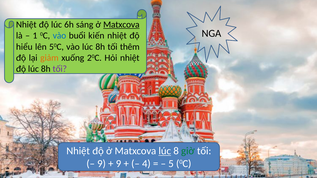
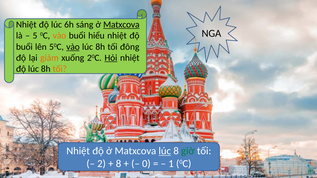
1: 1 -> 5
vào at (59, 36) colour: blue -> orange
kiến: kiến -> hiểu
hiểu at (24, 47): hiểu -> buổi
vào at (73, 47) underline: none -> present
thêm: thêm -> đông
Hỏi underline: none -> present
tối at (60, 69) colour: purple -> orange
9 at (102, 164): 9 -> 2
9 at (119, 164): 9 -> 8
4: 4 -> 0
5: 5 -> 1
